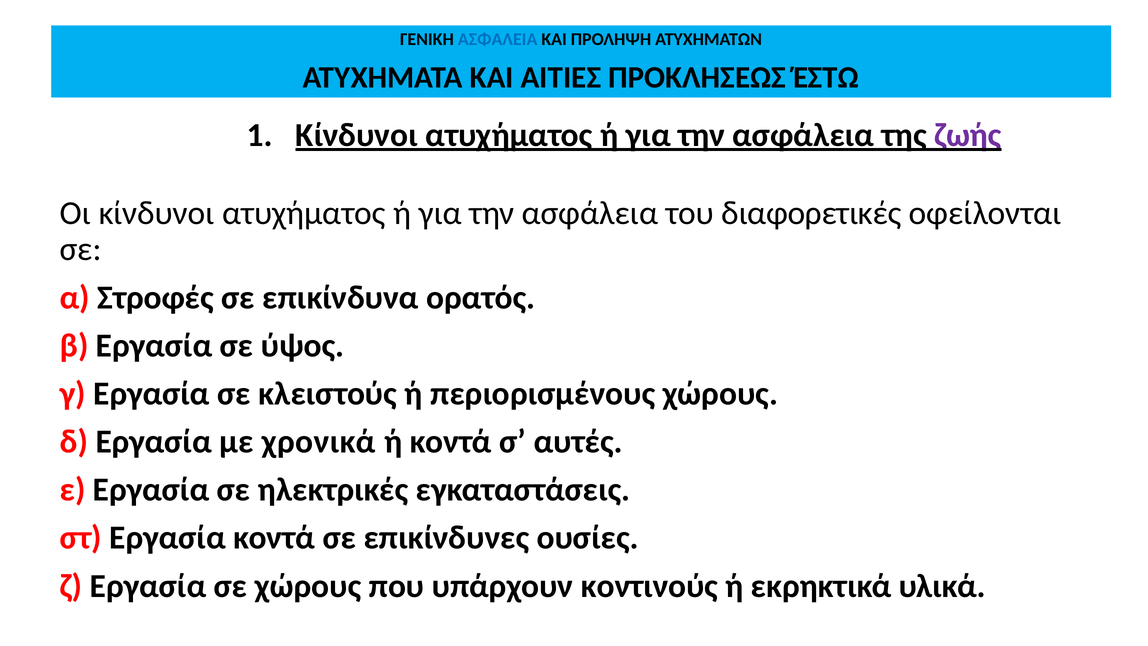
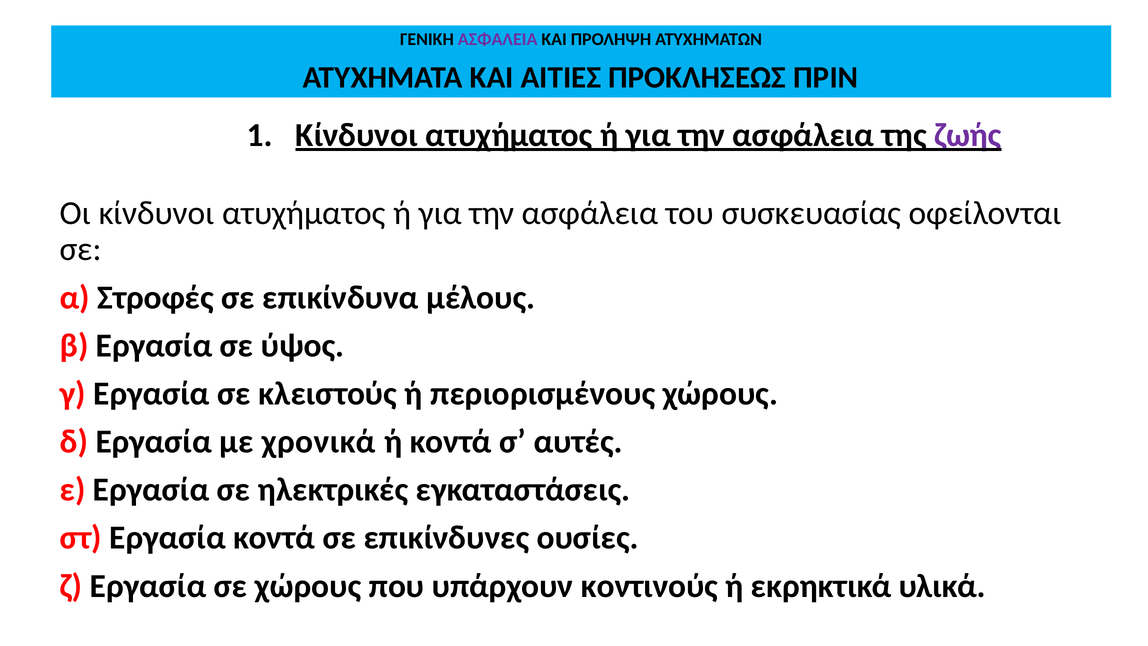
ΑΣΦΑΛΕΙΑ colour: blue -> purple
ΈΣΤΩ: ΈΣΤΩ -> ΠΡΙΝ
διαφορετικές: διαφορετικές -> συσκευασίας
ορατός: ορατός -> μέλους
